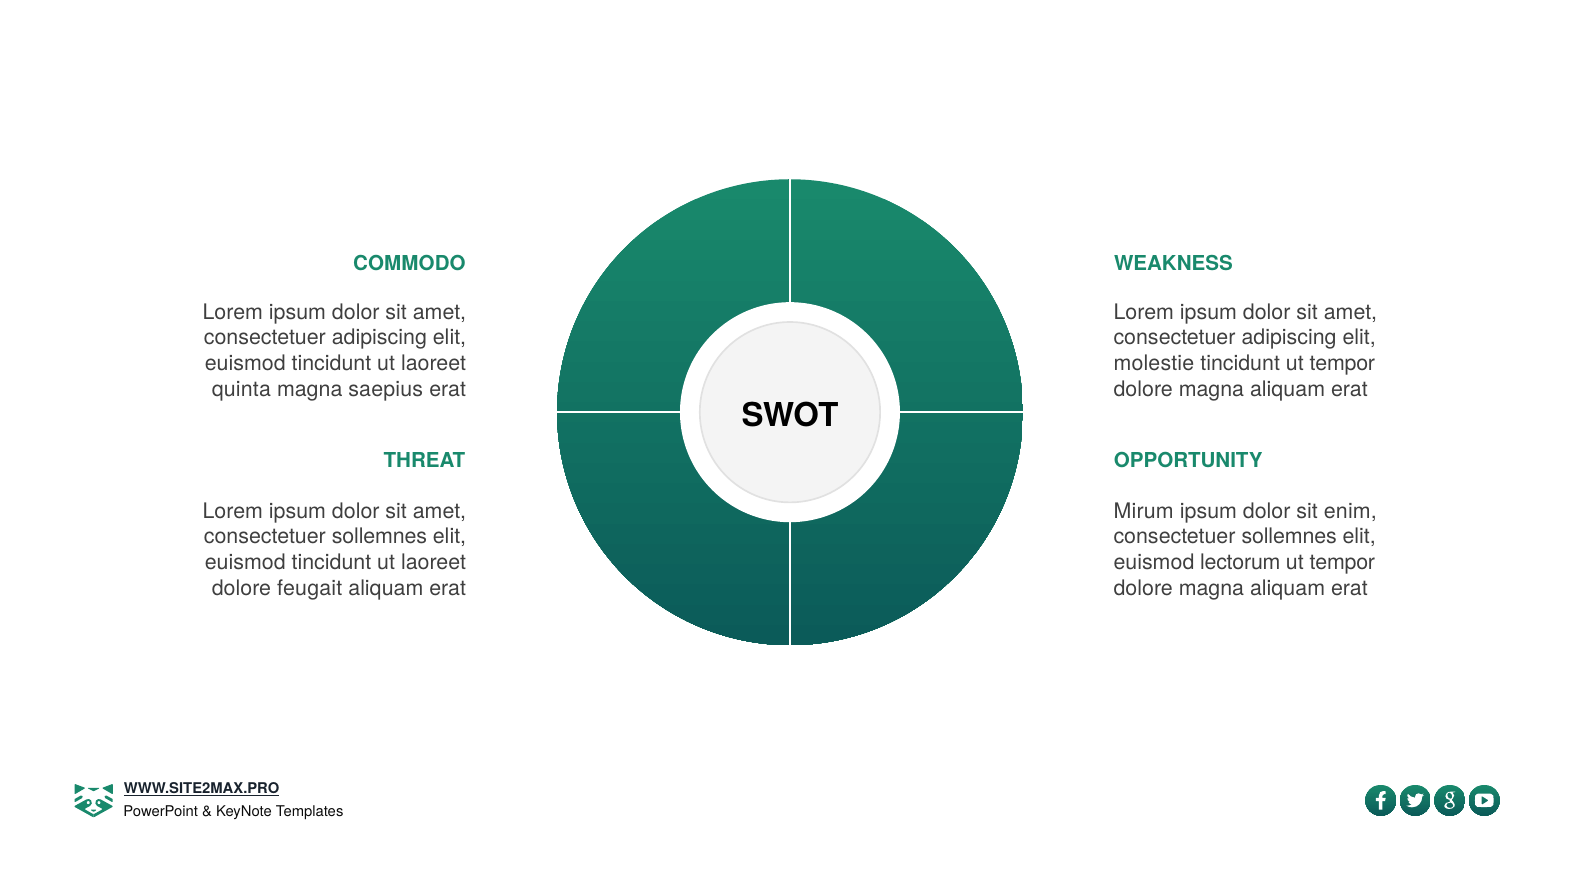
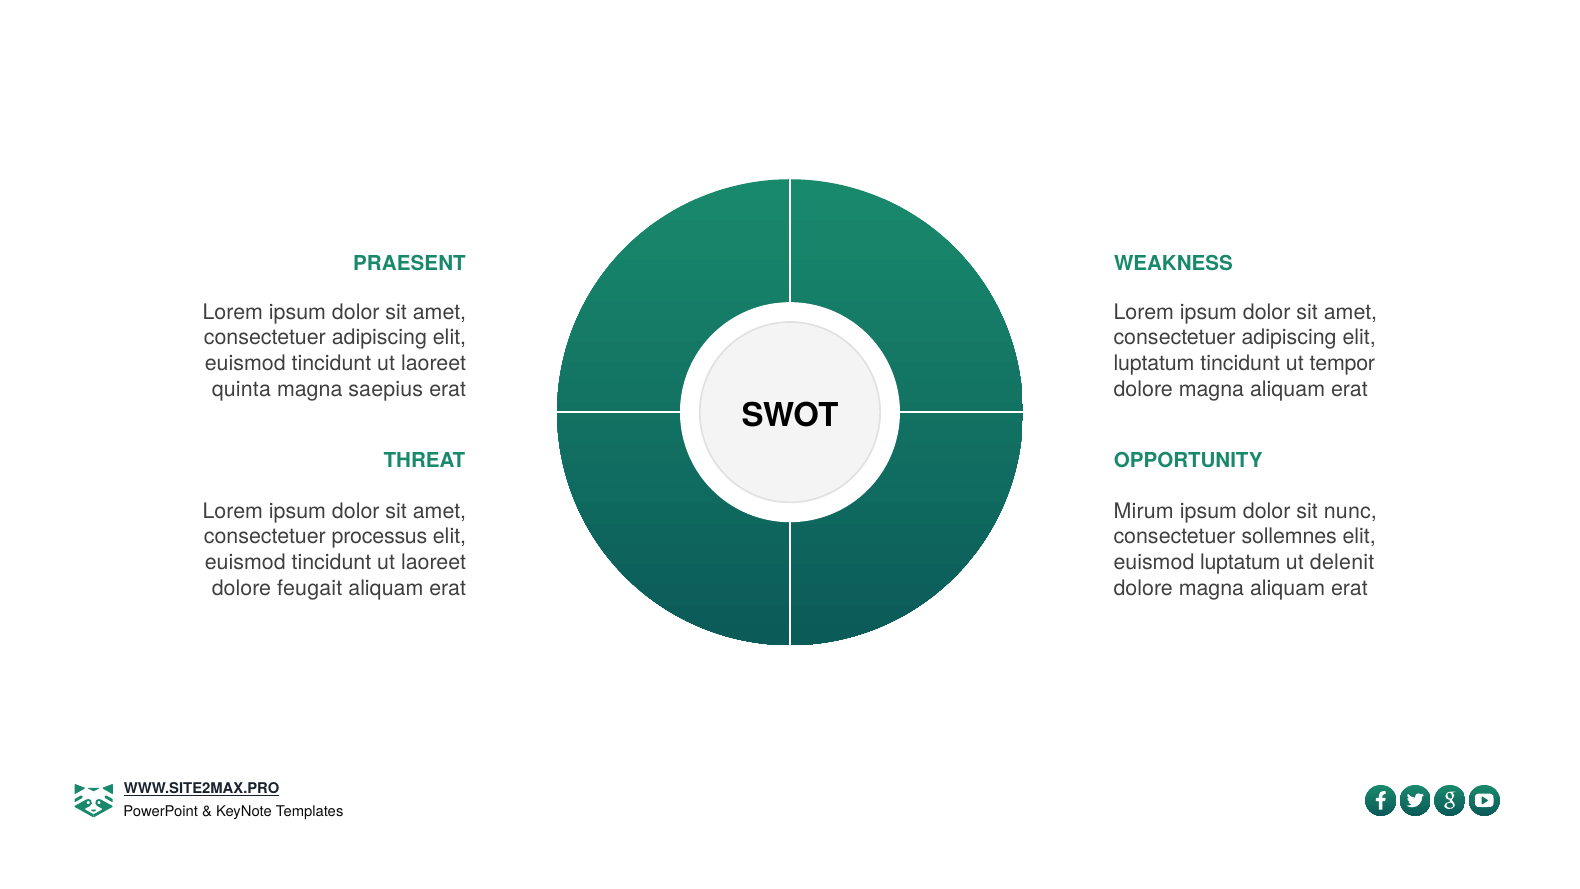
COMMODO: COMMODO -> PRAESENT
molestie at (1154, 363): molestie -> luptatum
enim: enim -> nunc
sollemnes at (379, 537): sollemnes -> processus
euismod lectorum: lectorum -> luptatum
tempor at (1342, 562): tempor -> delenit
